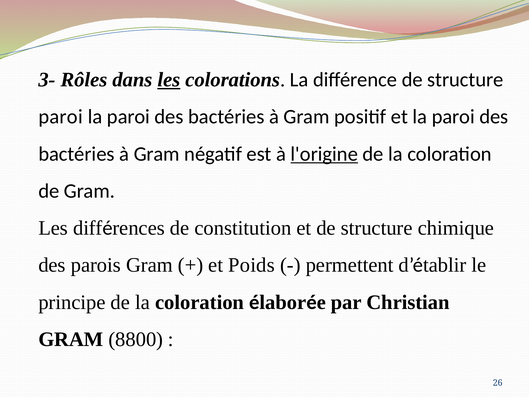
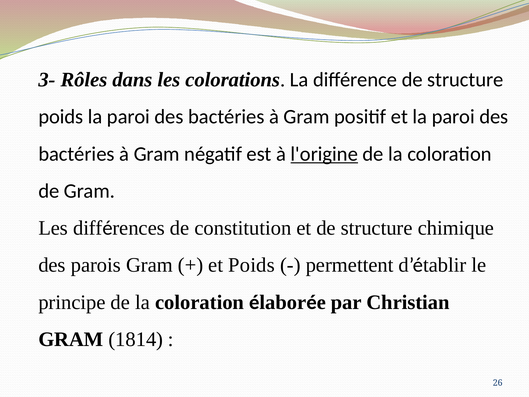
les at (169, 80) underline: present -> none
paroi at (61, 117): paroi -> poids
8800: 8800 -> 1814
